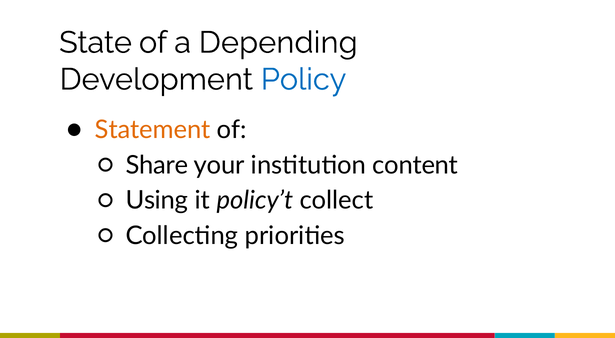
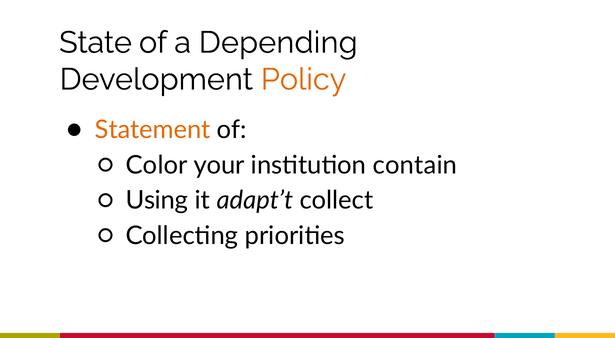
Policy colour: blue -> orange
Share: Share -> Color
content: content -> contain
policy’t: policy’t -> adapt’t
